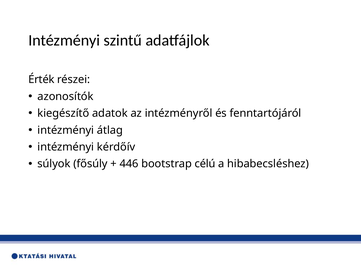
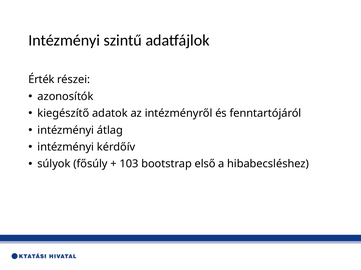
446: 446 -> 103
célú: célú -> első
